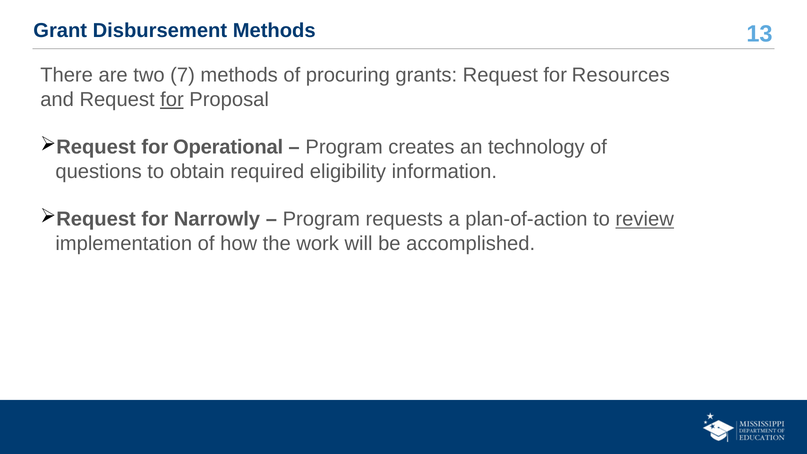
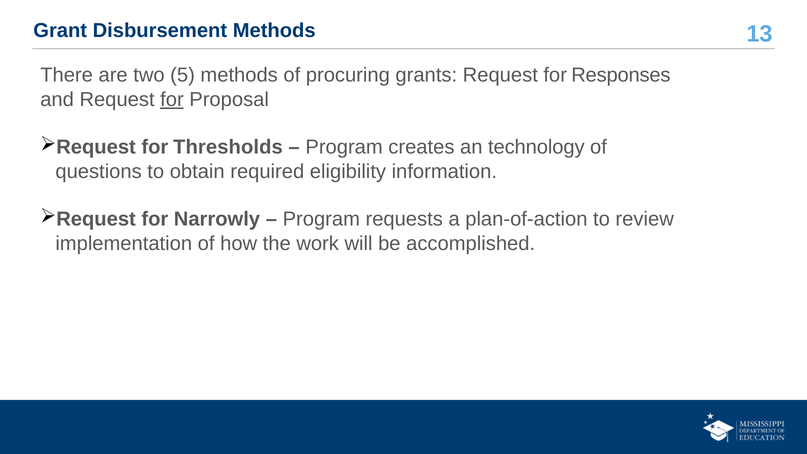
7: 7 -> 5
Resources: Resources -> Responses
Operational: Operational -> Thresholds
review underline: present -> none
